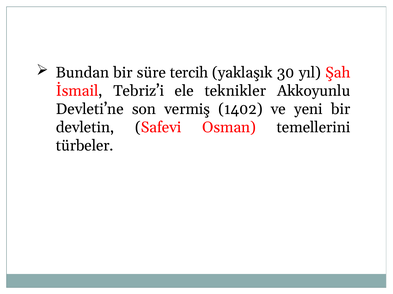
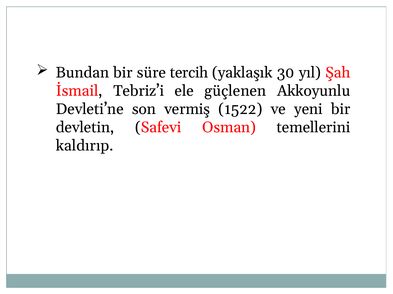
teknikler: teknikler -> güçlenen
1402: 1402 -> 1522
türbeler: türbeler -> kaldırıp
